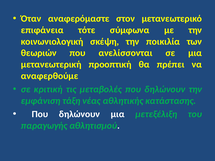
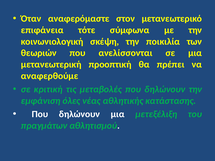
τάξη: τάξη -> όλες
παραγωγής: παραγωγής -> πραγμάτων
